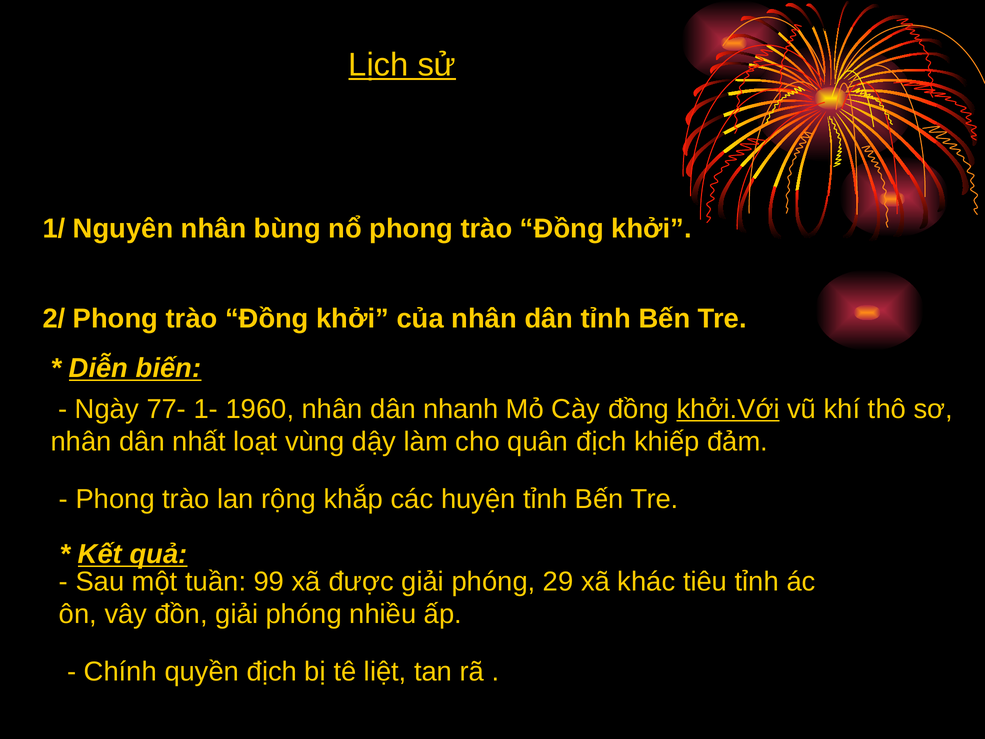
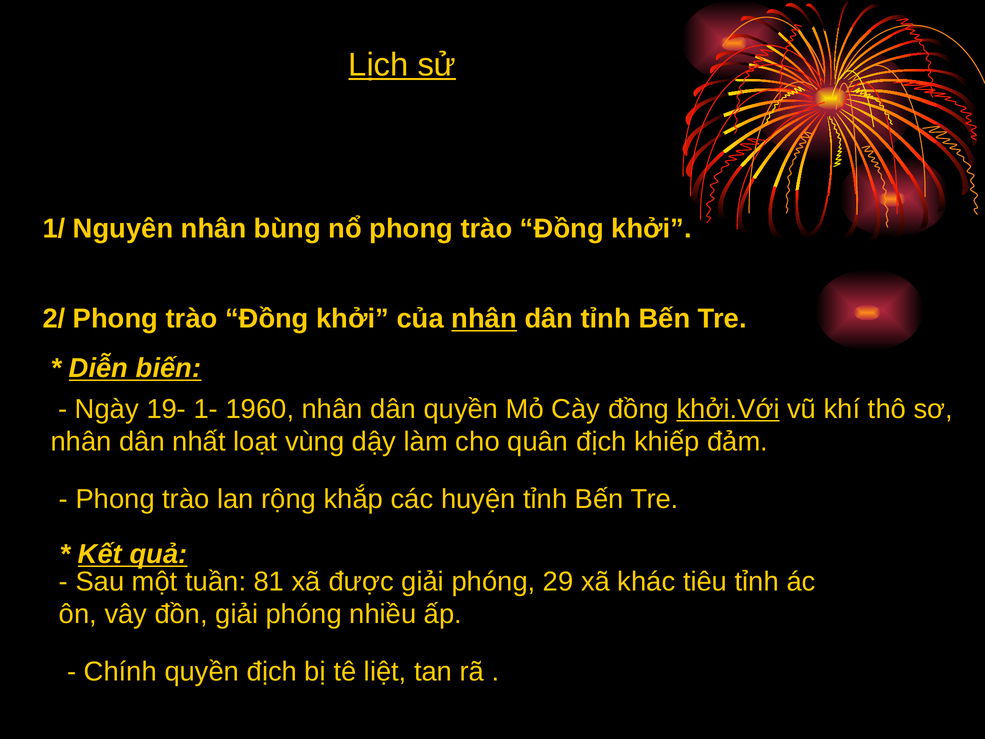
nhân at (484, 319) underline: none -> present
77-: 77- -> 19-
dân nhanh: nhanh -> quyền
99: 99 -> 81
